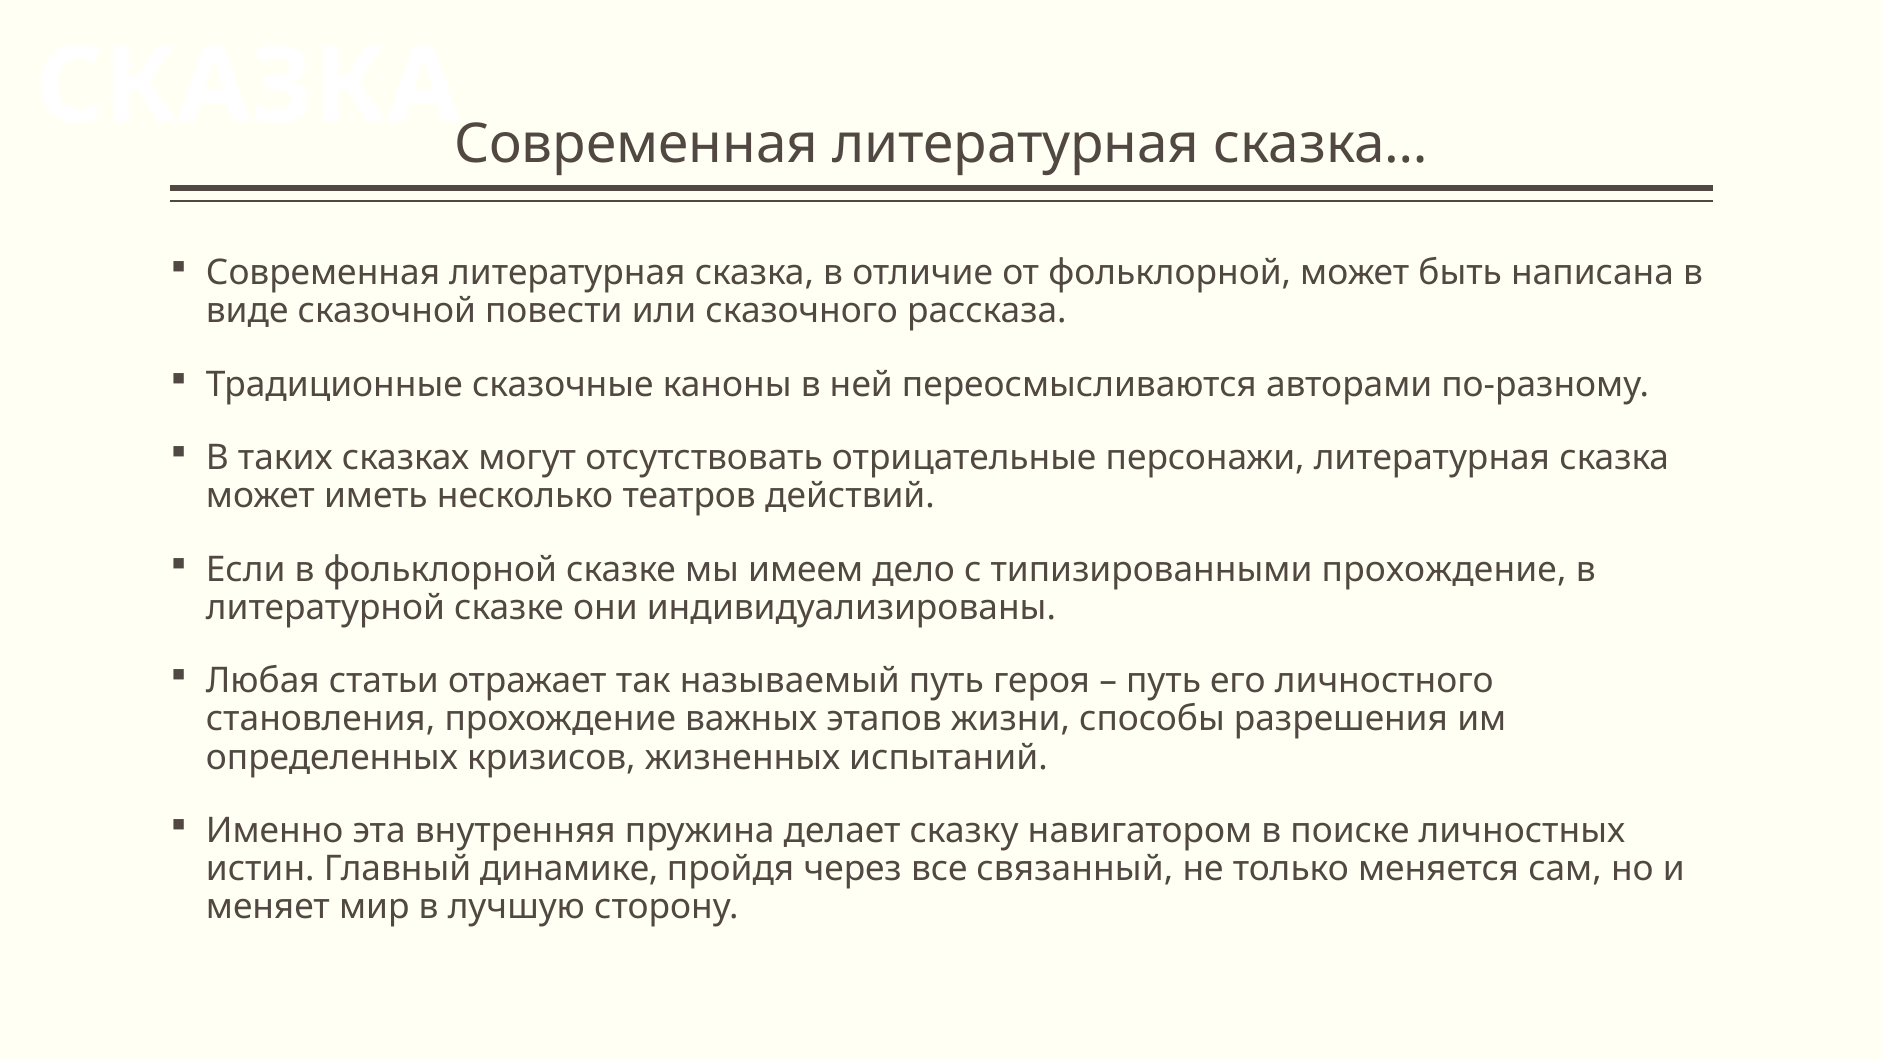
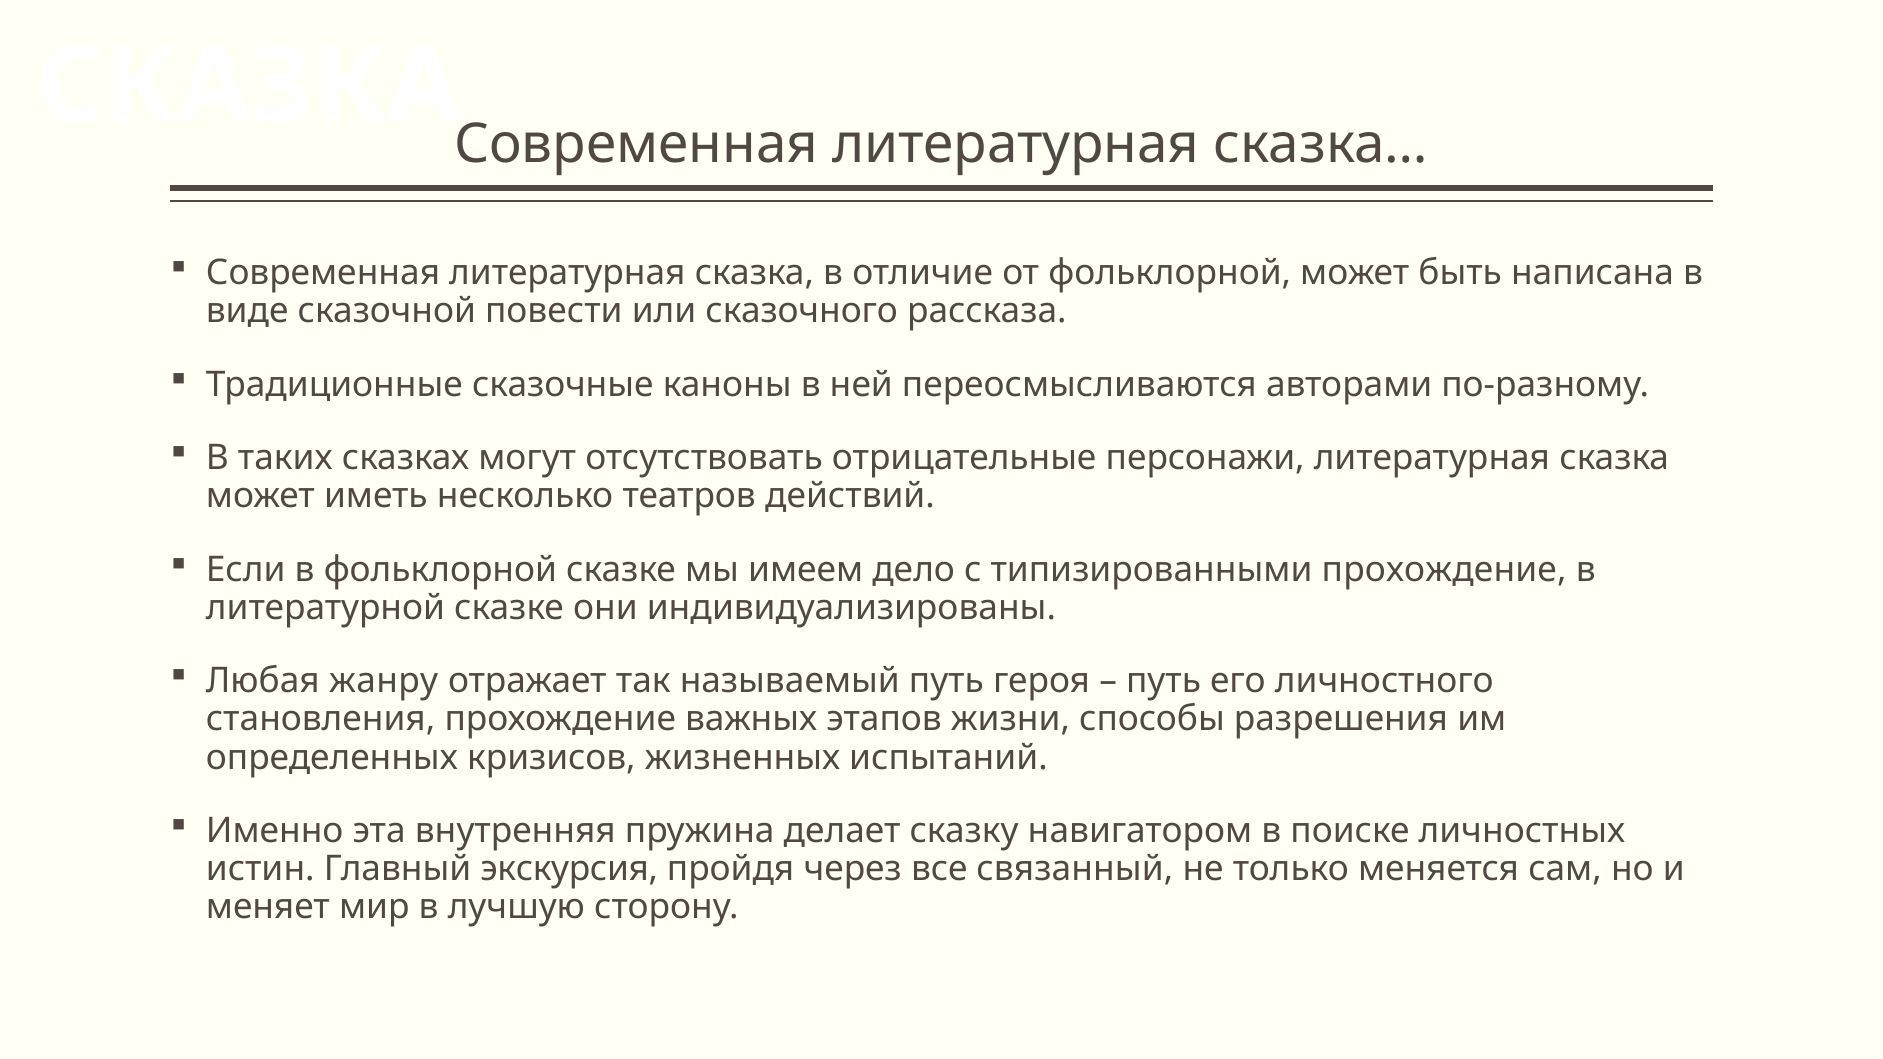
статьи: статьи -> жанру
динамике: динамике -> экскурсия
